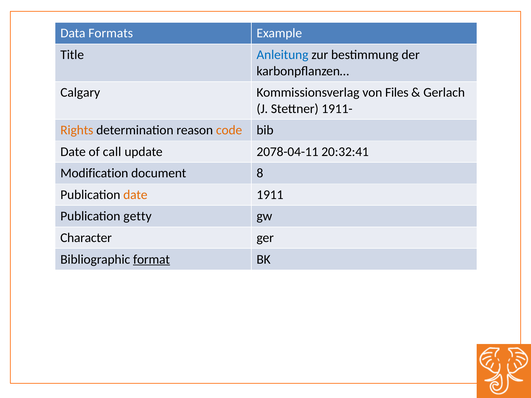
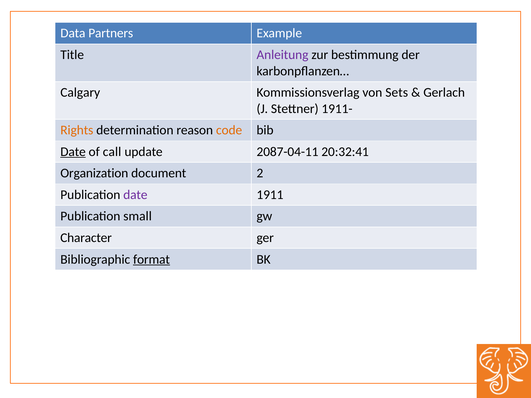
Formats: Formats -> Partners
Anleitung colour: blue -> purple
Files: Files -> Sets
Date at (73, 152) underline: none -> present
2078-04-11: 2078-04-11 -> 2087-04-11
Modification: Modification -> Organization
8: 8 -> 2
date at (135, 195) colour: orange -> purple
getty: getty -> small
